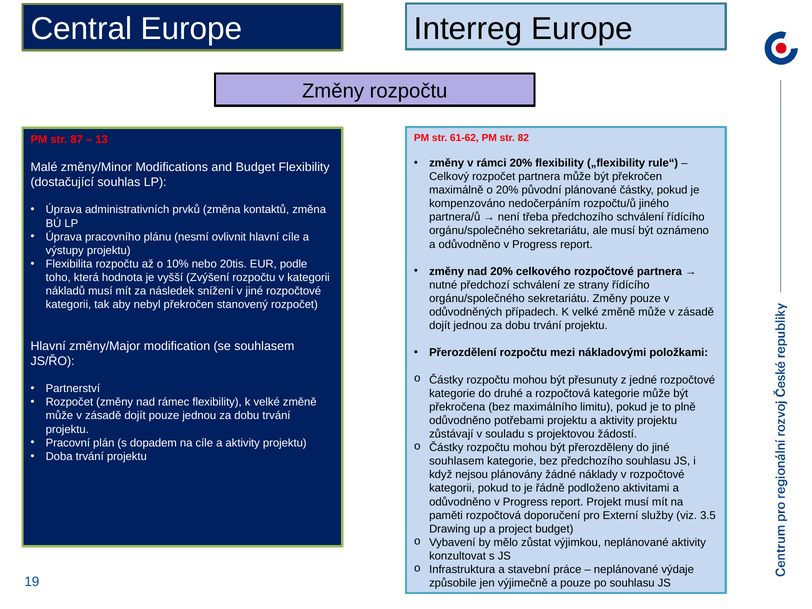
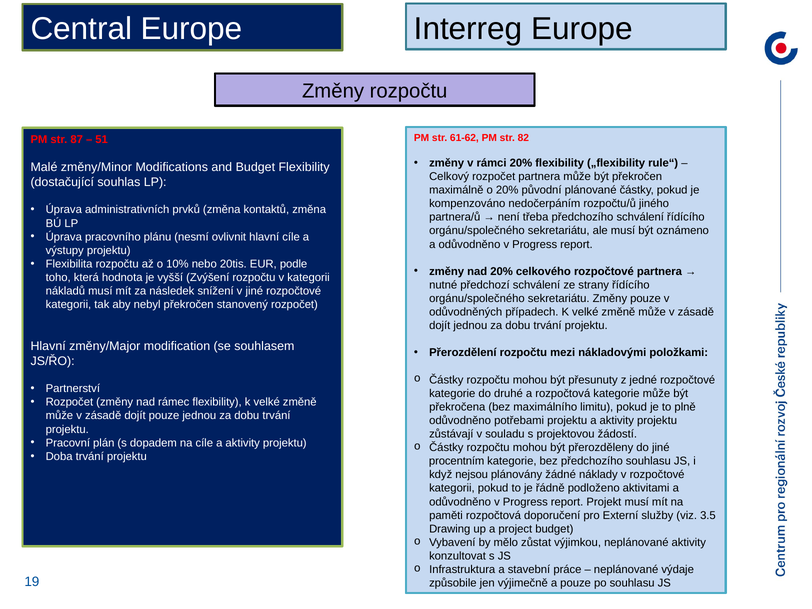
13: 13 -> 51
souhlasem at (457, 461): souhlasem -> procentním
